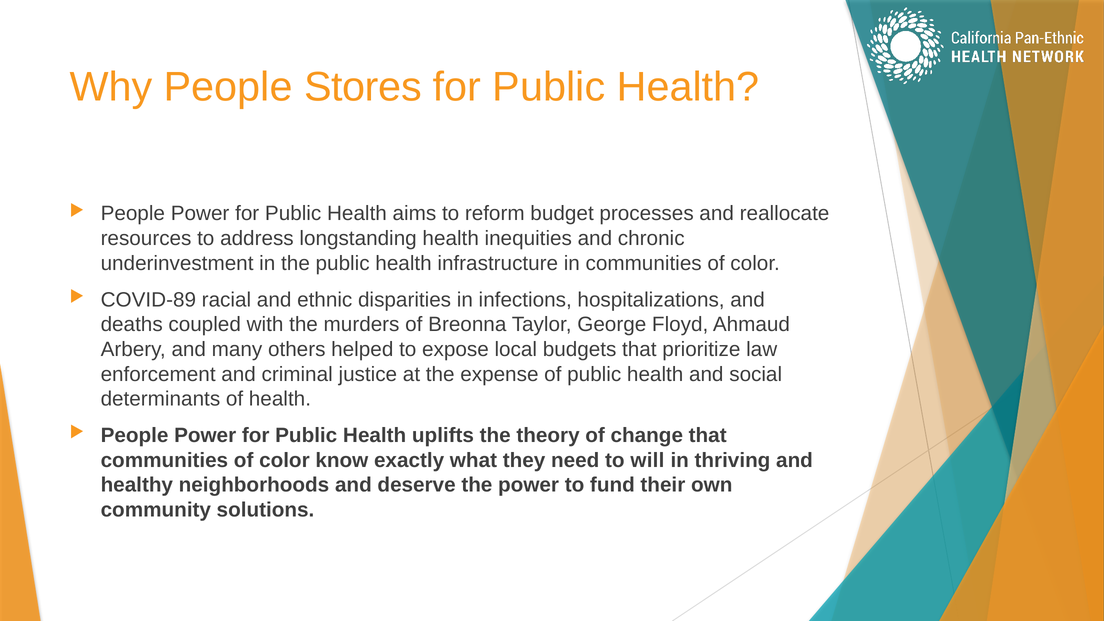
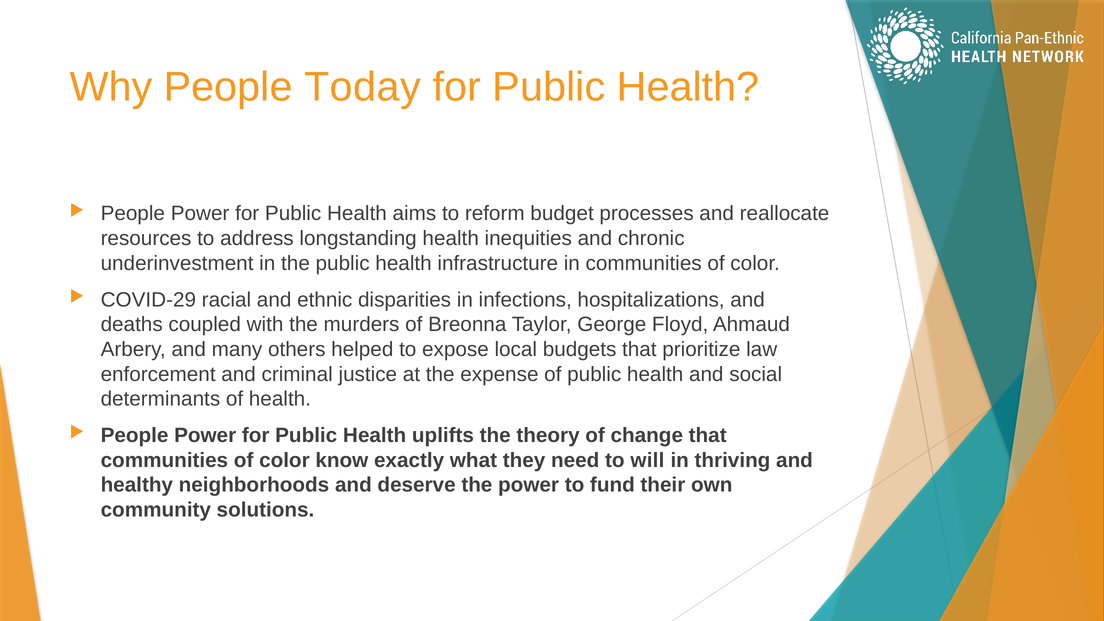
Stores: Stores -> Today
COVID-89: COVID-89 -> COVID-29
